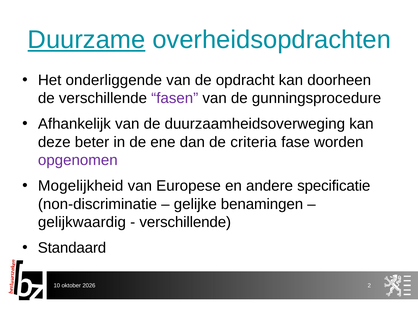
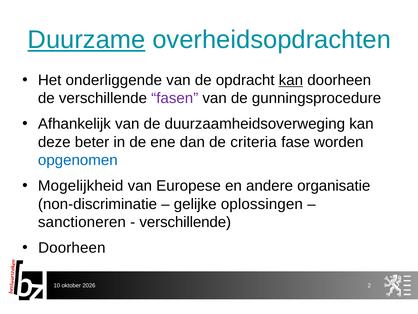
kan at (291, 80) underline: none -> present
opgenomen colour: purple -> blue
specificatie: specificatie -> organisatie
benamingen: benamingen -> oplossingen
gelijkwaardig: gelijkwaardig -> sanctioneren
Standaard at (72, 247): Standaard -> Doorheen
